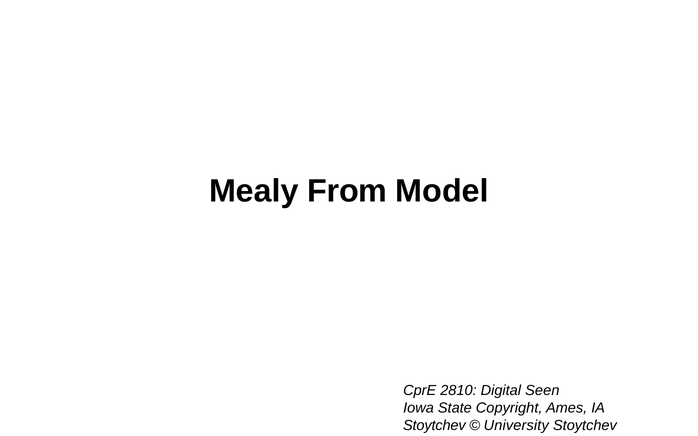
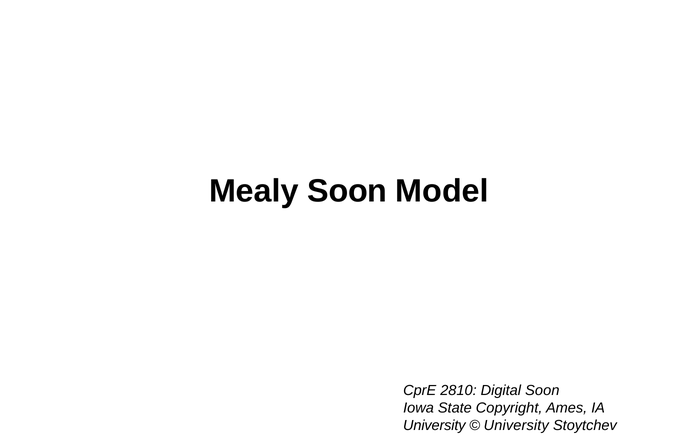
Mealy From: From -> Soon
Digital Seen: Seen -> Soon
Stoytchev at (434, 425): Stoytchev -> University
